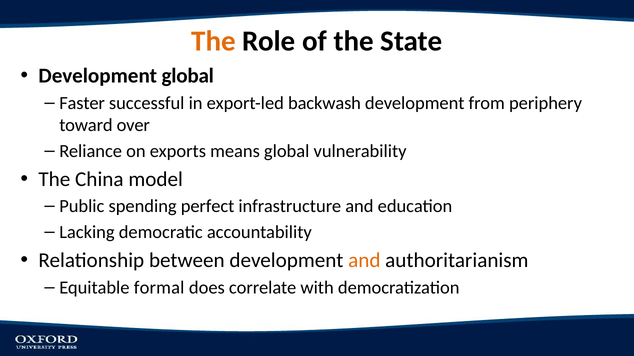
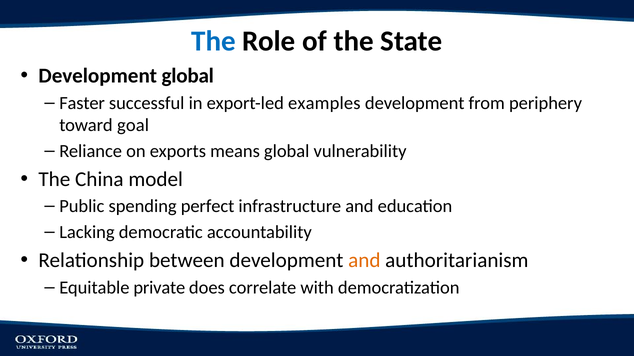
The at (214, 41) colour: orange -> blue
backwash: backwash -> examples
over: over -> goal
formal: formal -> private
